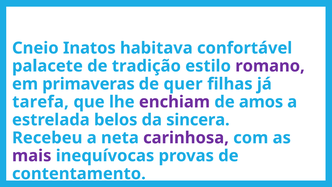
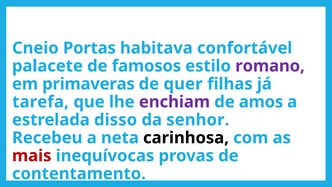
Inatos: Inatos -> Portas
tradição: tradição -> famosos
belos: belos -> disso
sincera: sincera -> senhor
carinhosa colour: purple -> black
mais colour: purple -> red
